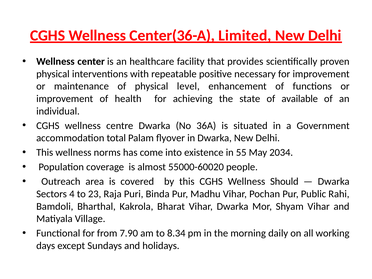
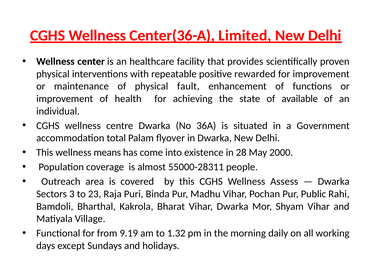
necessary: necessary -> rewarded
level: level -> fault
norms: norms -> means
55: 55 -> 28
2034: 2034 -> 2000
55000-60020: 55000-60020 -> 55000-28311
Should: Should -> Assess
4: 4 -> 3
7.90: 7.90 -> 9.19
8.34: 8.34 -> 1.32
